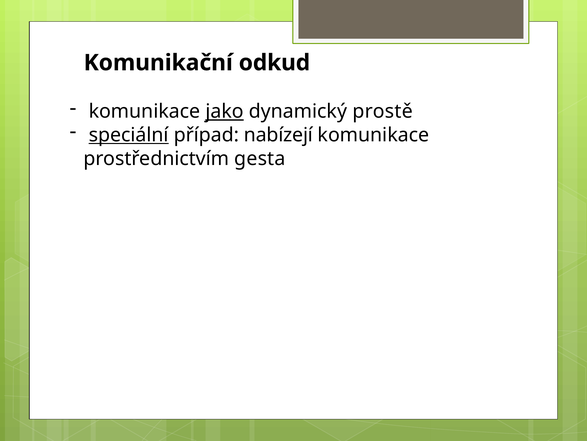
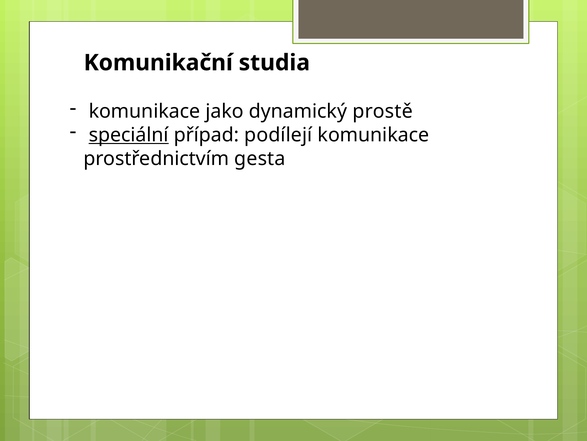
odkud: odkud -> studia
jako underline: present -> none
nabízejí: nabízejí -> podílejí
